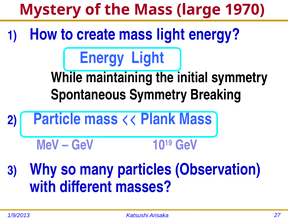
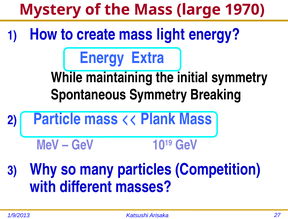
Light at (148, 58): Light -> Extra
Observation: Observation -> Competition
